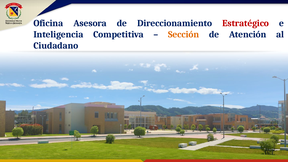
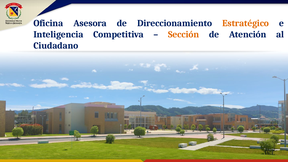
Estratégico colour: red -> orange
